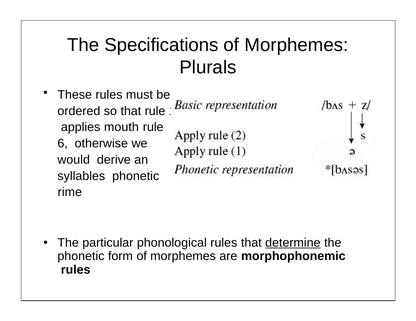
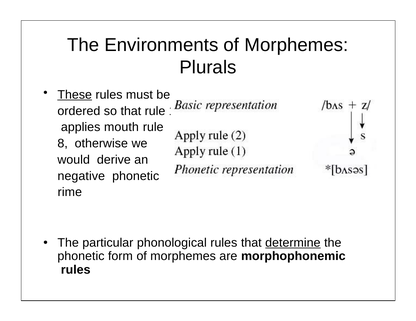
Specifications: Specifications -> Environments
These underline: none -> present
6: 6 -> 8
syllables: syllables -> negative
